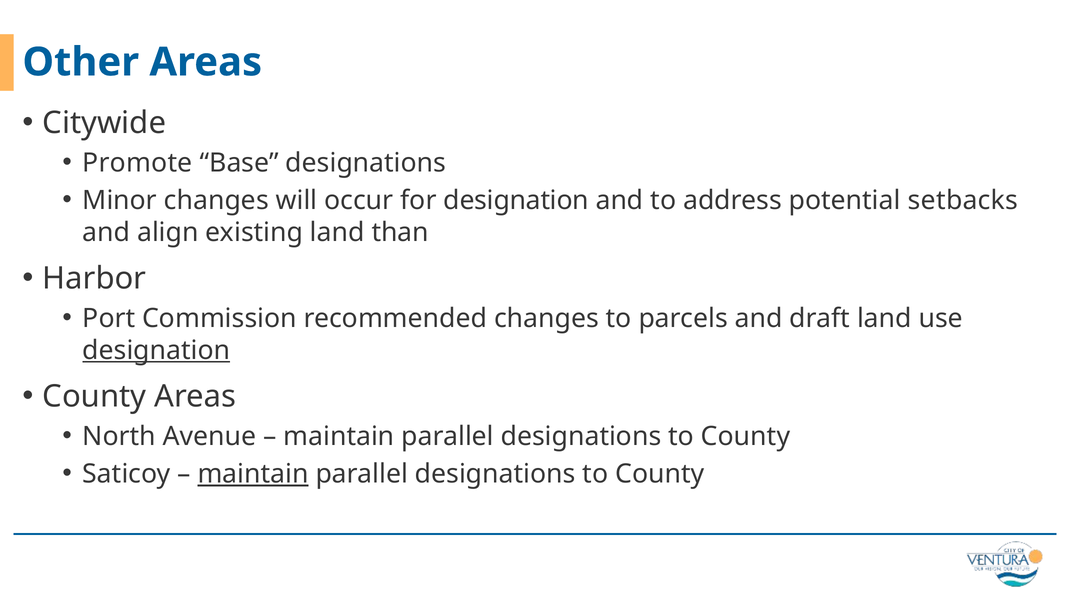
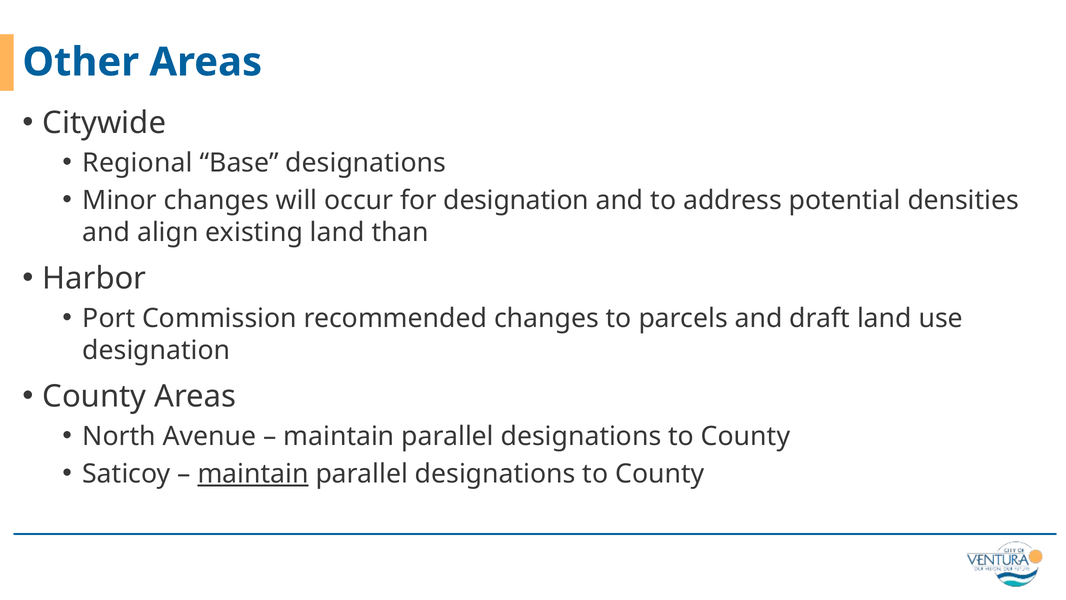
Promote: Promote -> Regional
setbacks: setbacks -> densities
designation at (156, 350) underline: present -> none
